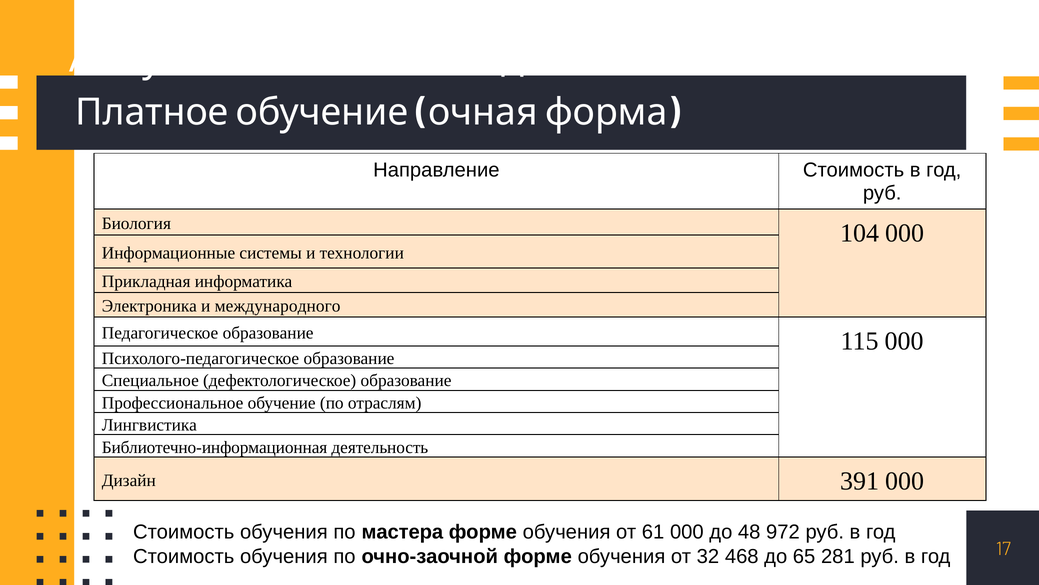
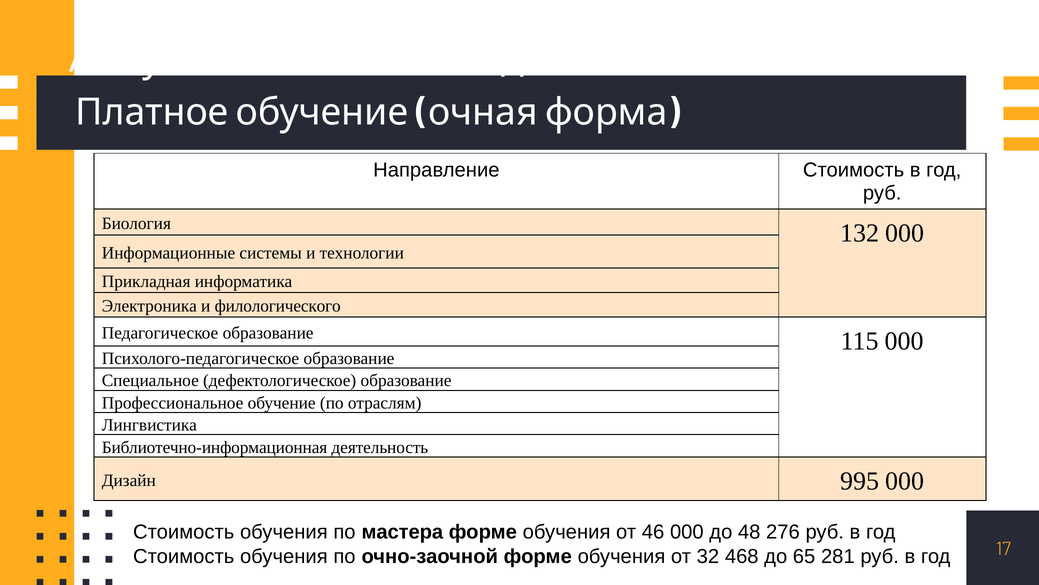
104: 104 -> 132
международного: международного -> филологического
391: 391 -> 995
61: 61 -> 46
972: 972 -> 276
